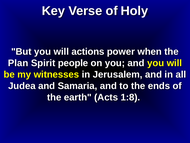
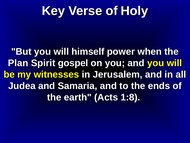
actions: actions -> himself
people: people -> gospel
